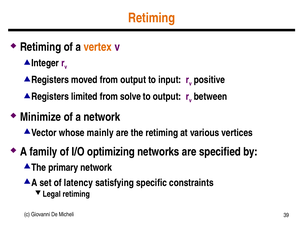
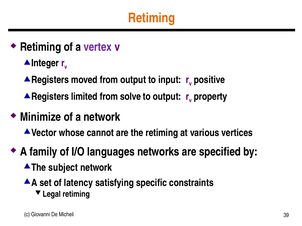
vertex colour: orange -> purple
between: between -> property
mainly: mainly -> cannot
optimizing: optimizing -> languages
primary: primary -> subject
